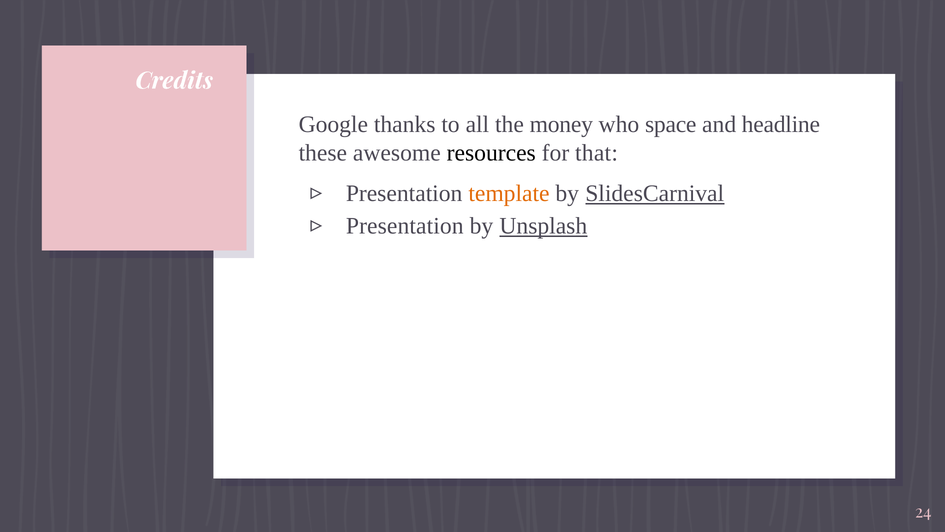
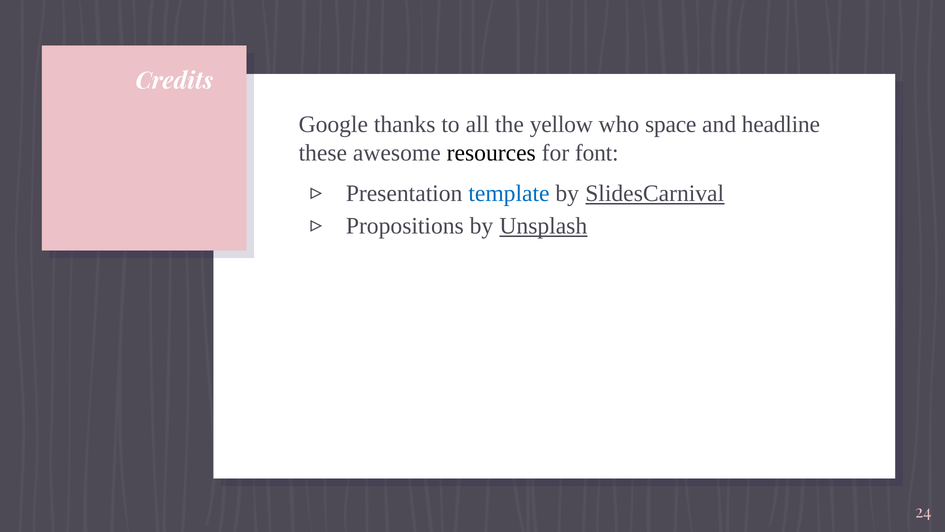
money: money -> yellow
that: that -> font
template colour: orange -> blue
Presentation at (405, 226): Presentation -> Propositions
